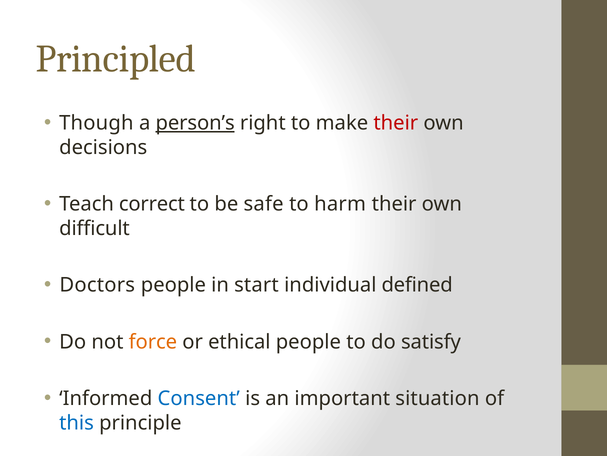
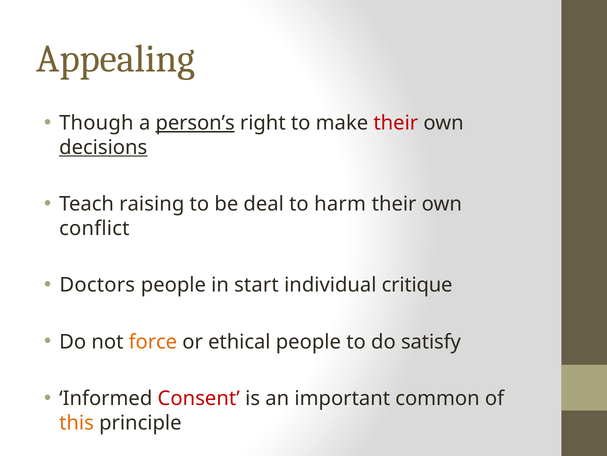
Principled: Principled -> Appealing
decisions underline: none -> present
correct: correct -> raising
safe: safe -> deal
difficult: difficult -> conflict
defined: defined -> critique
Consent colour: blue -> red
situation: situation -> common
this colour: blue -> orange
